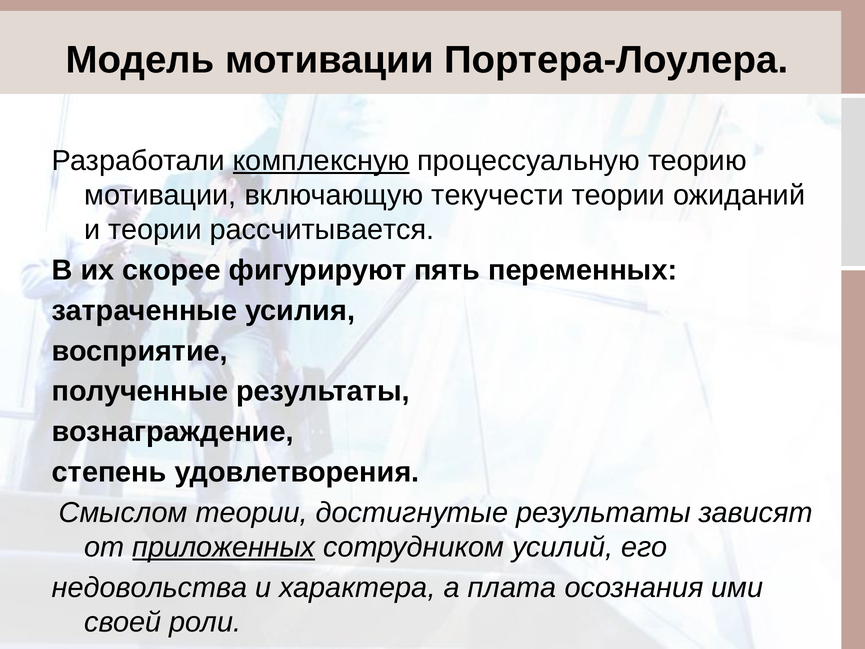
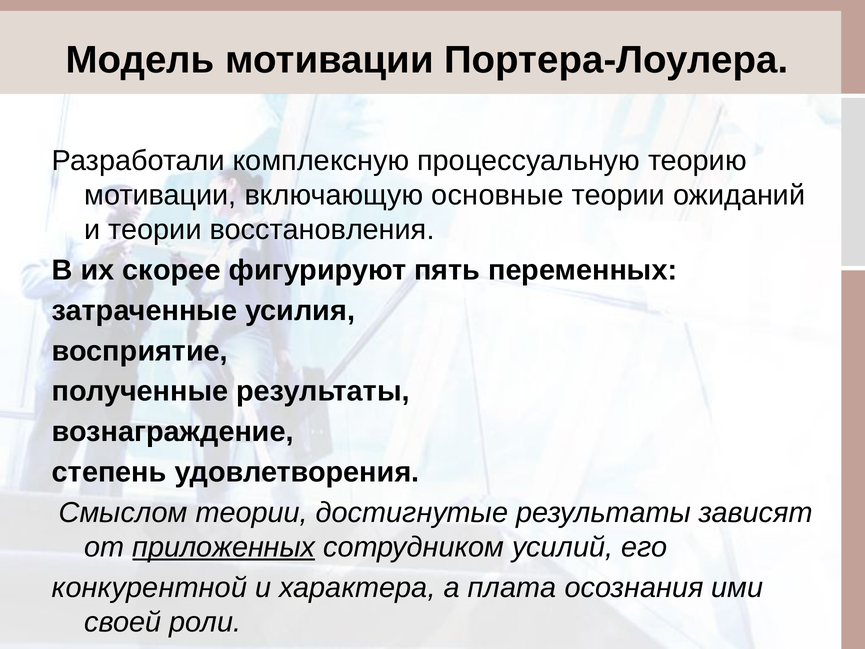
комплексную underline: present -> none
текучести: текучести -> основные
рассчитывается: рассчитывается -> восстановления
недовольства: недовольства -> конкурентной
